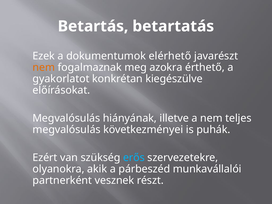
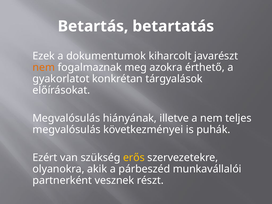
elérhető: elérhető -> kiharcolt
kiegészülve: kiegészülve -> tárgyalások
erős colour: light blue -> yellow
